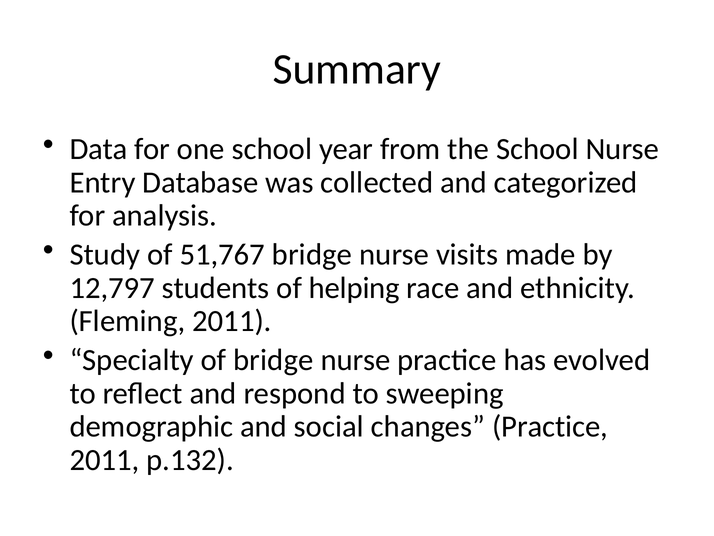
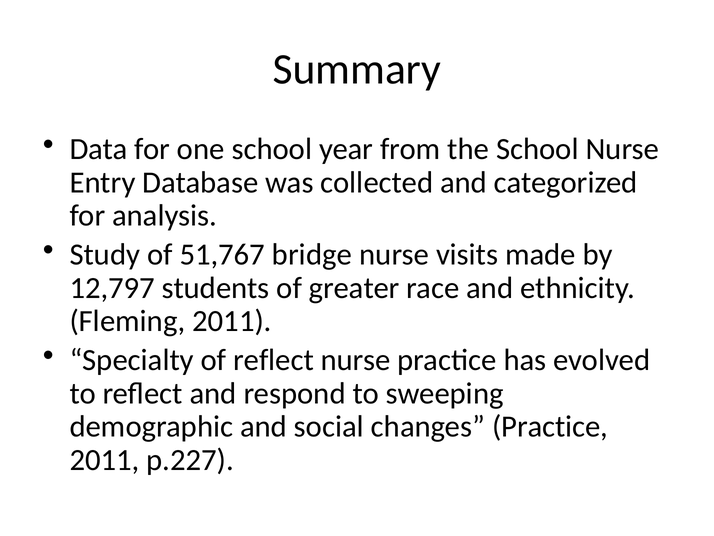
helping: helping -> greater
of bridge: bridge -> reflect
p.132: p.132 -> p.227
